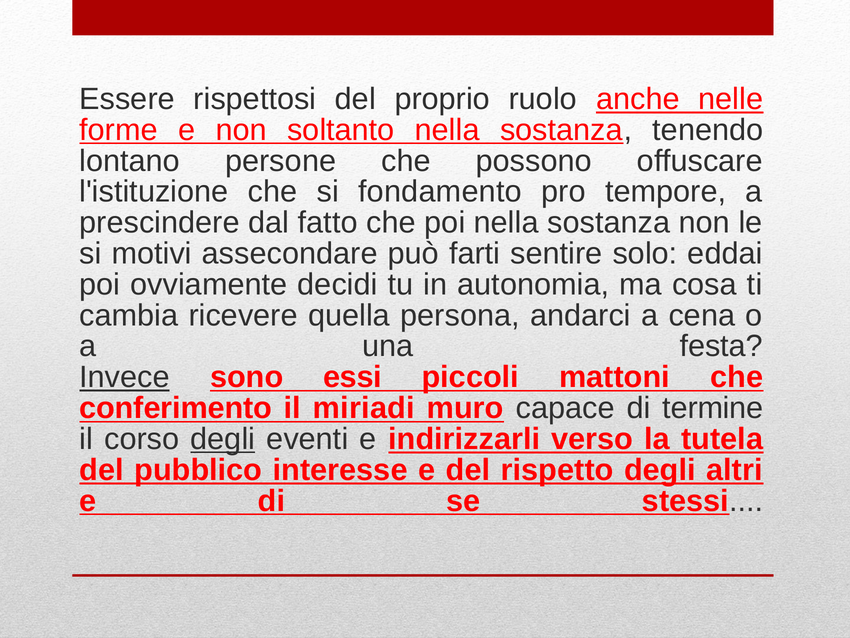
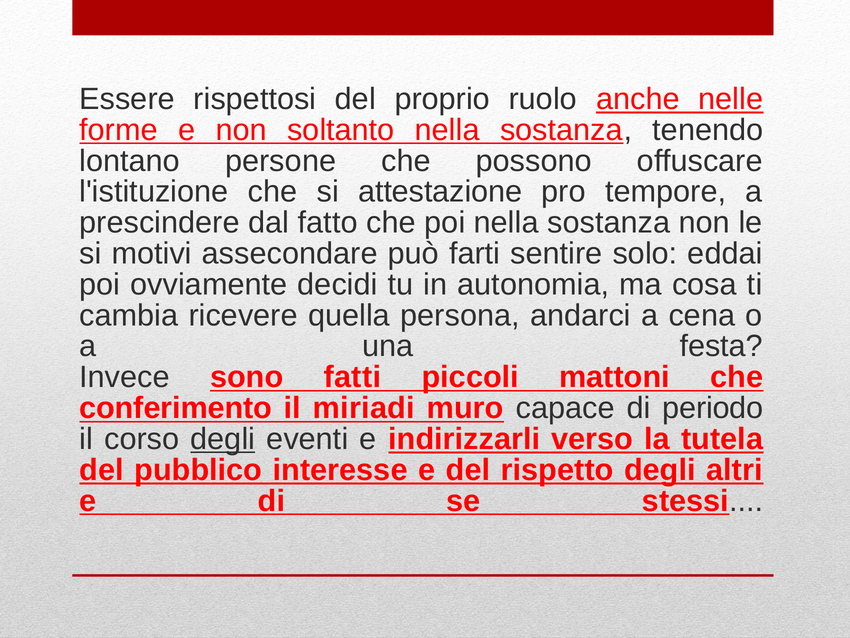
fondamento: fondamento -> attestazione
Invece underline: present -> none
essi: essi -> fatti
termine: termine -> periodo
